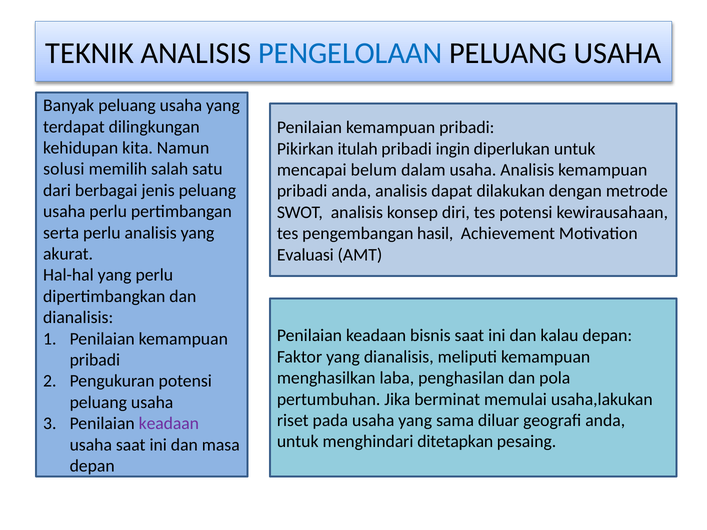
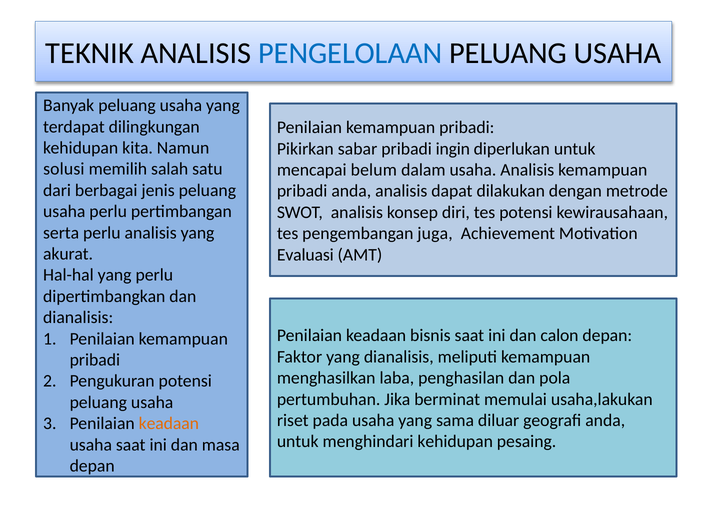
itulah: itulah -> sabar
hasil: hasil -> juga
kalau: kalau -> calon
keadaan at (169, 424) colour: purple -> orange
menghindari ditetapkan: ditetapkan -> kehidupan
